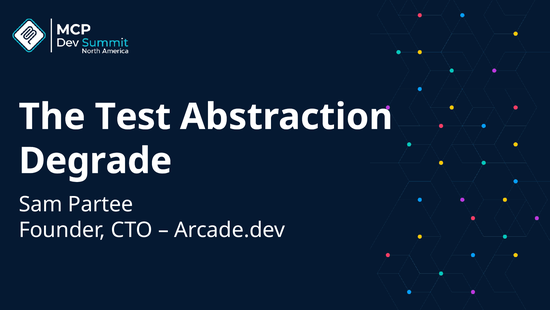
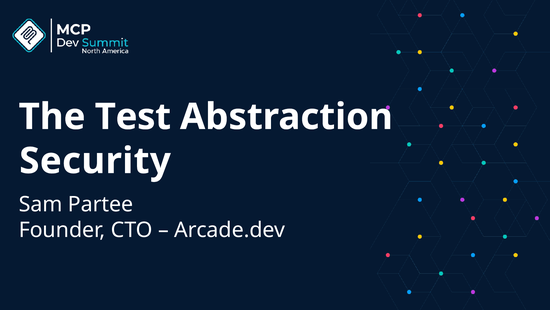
Degrade: Degrade -> Security
